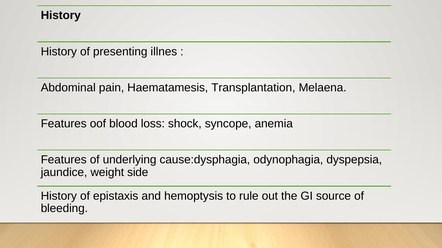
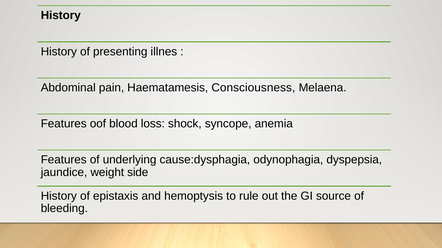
Transplantation: Transplantation -> Consciousness
